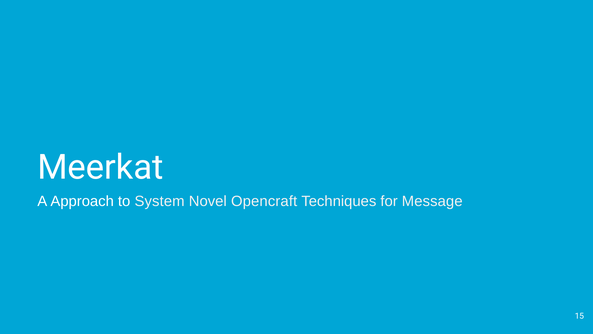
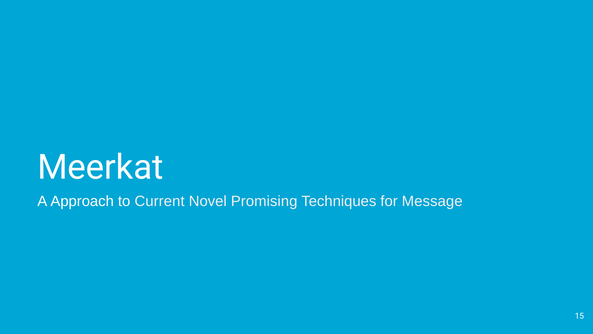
System: System -> Current
Opencraft: Opencraft -> Promising
